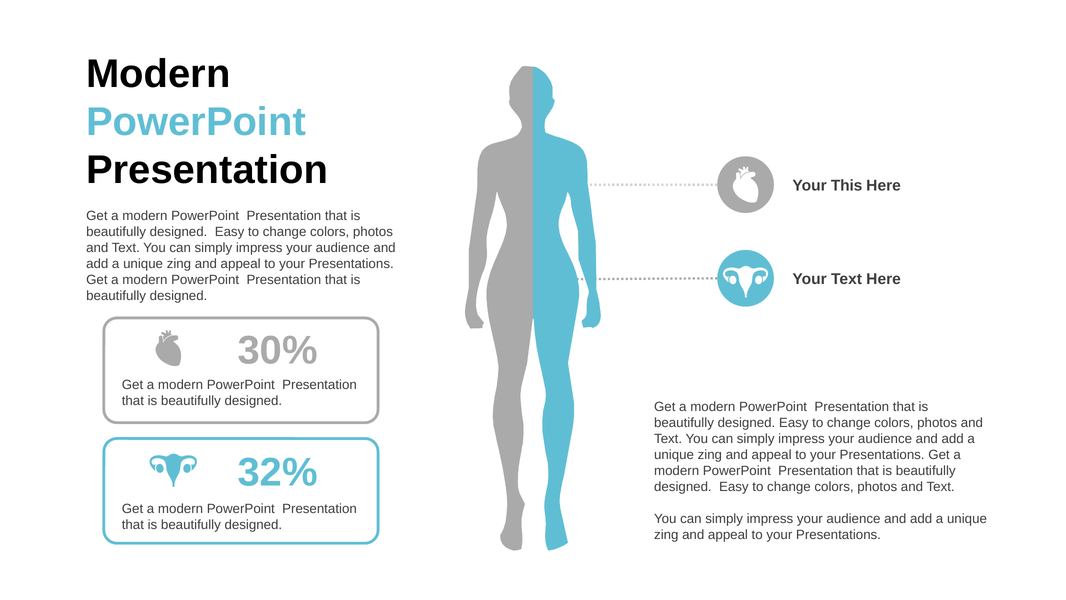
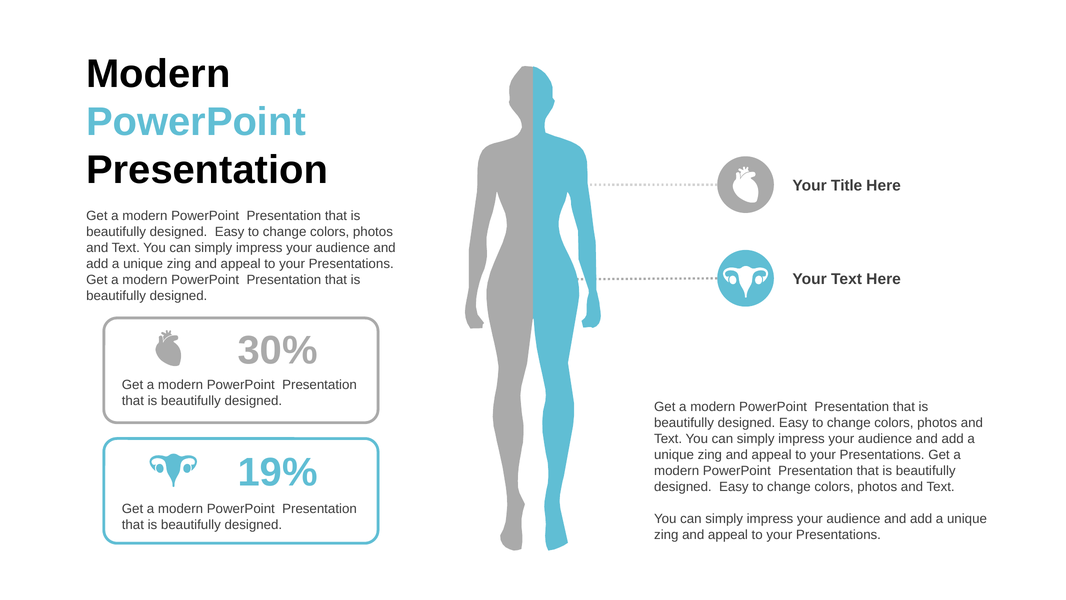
This: This -> Title
32%: 32% -> 19%
